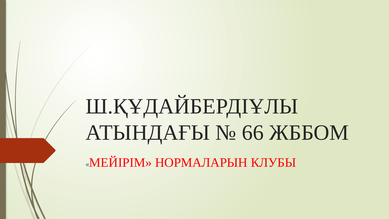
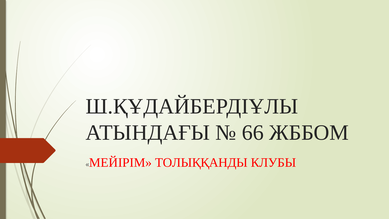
НОРМАЛАРЫН: НОРМАЛАРЫН -> ТОЛЫҚҚАНДЫ
